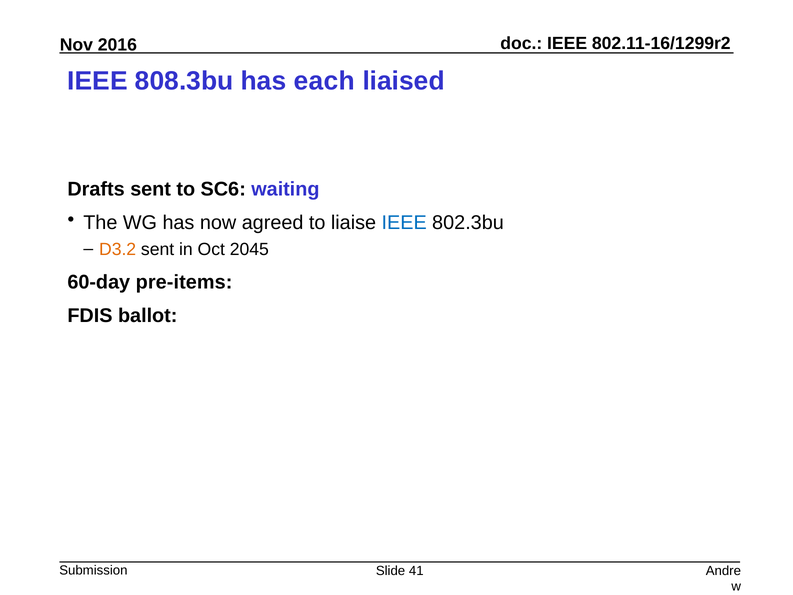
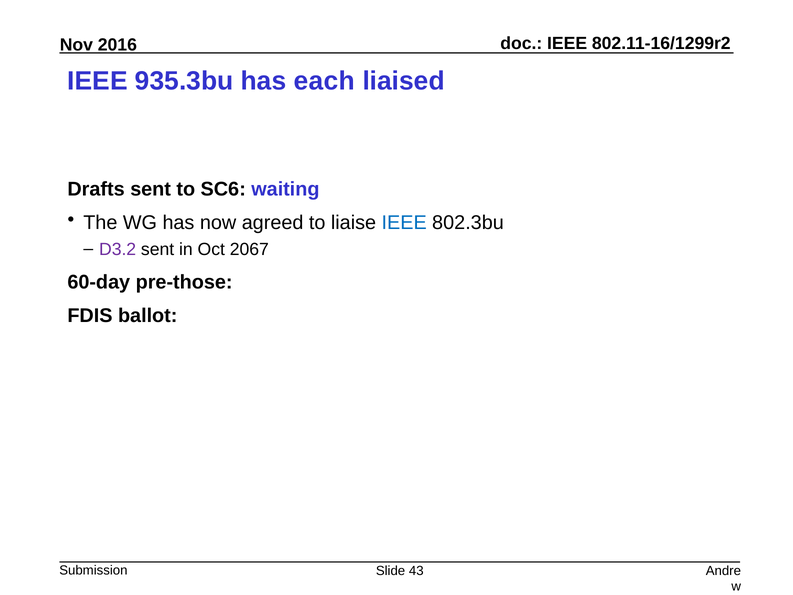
808.3bu: 808.3bu -> 935.3bu
D3.2 colour: orange -> purple
2045: 2045 -> 2067
pre-items: pre-items -> pre-those
41: 41 -> 43
